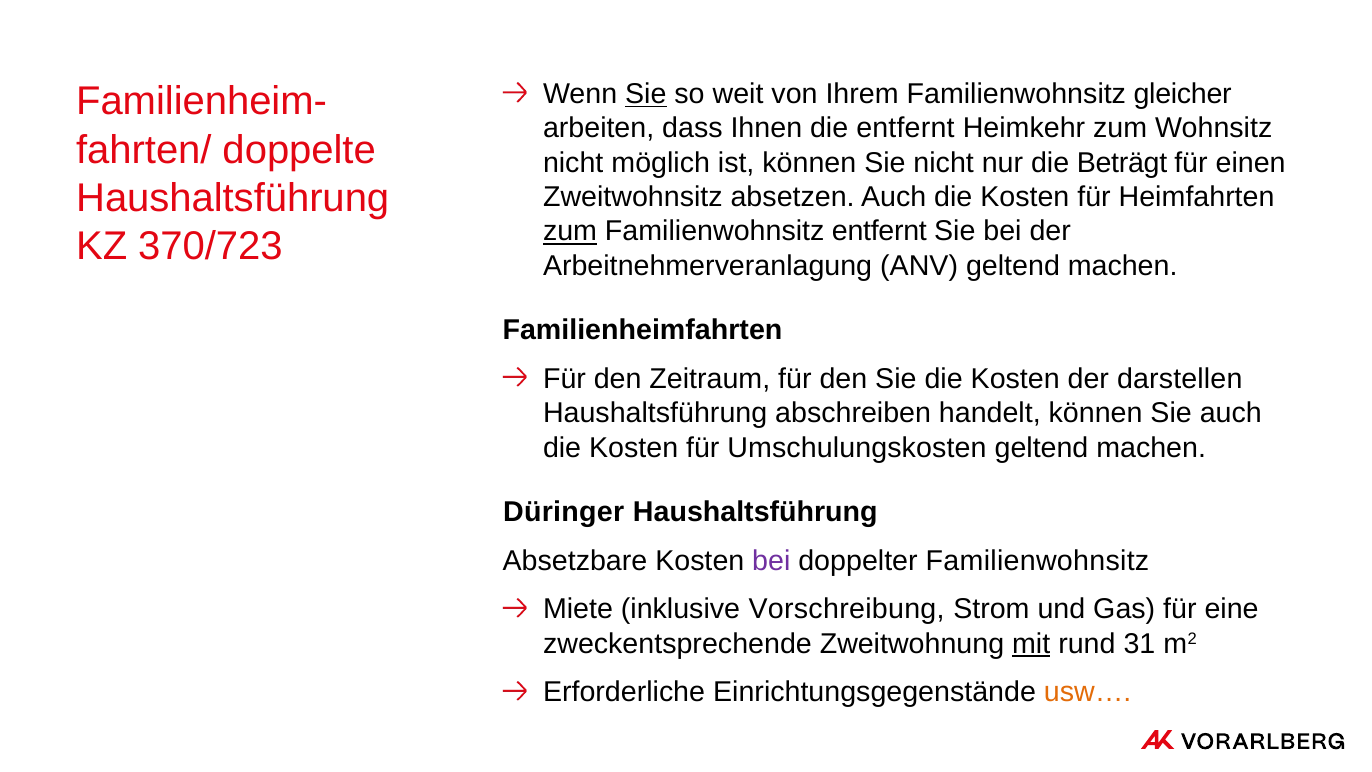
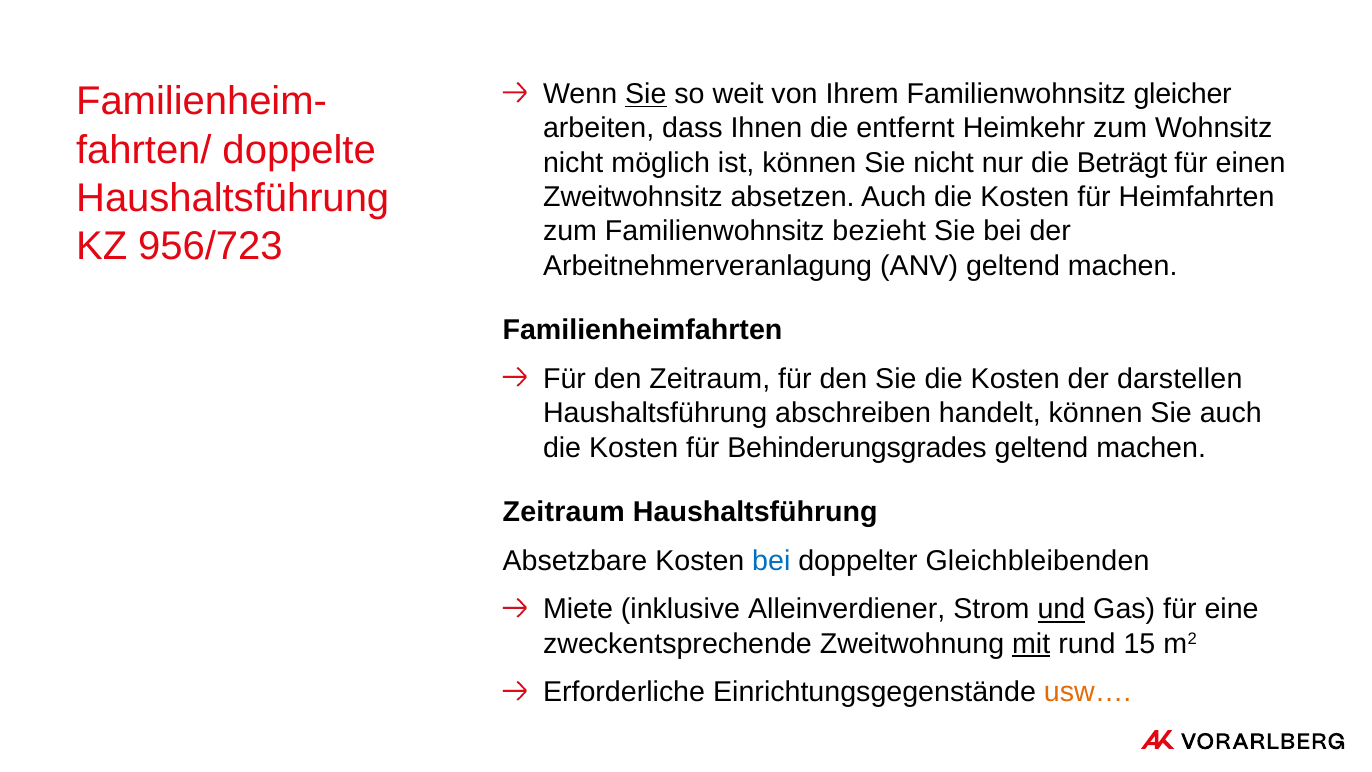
zum at (570, 231) underline: present -> none
Familienwohnsitz entfernt: entfernt -> bezieht
370/723: 370/723 -> 956/723
Umschulungskosten: Umschulungskosten -> Behinderungsgrades
Düringer at (564, 512): Düringer -> Zeitraum
bei at (771, 561) colour: purple -> blue
doppelter Familienwohnsitz: Familienwohnsitz -> Gleichbleibenden
Vorschreibung: Vorschreibung -> Alleinverdiener
und underline: none -> present
31: 31 -> 15
